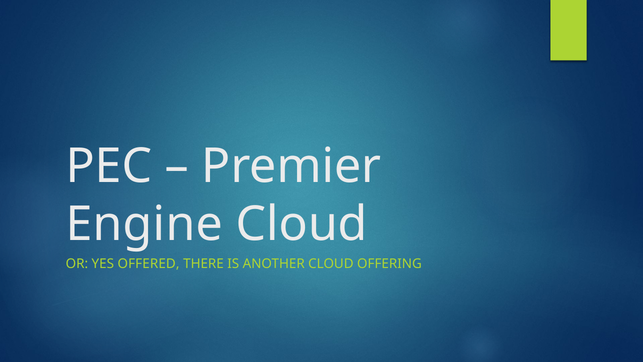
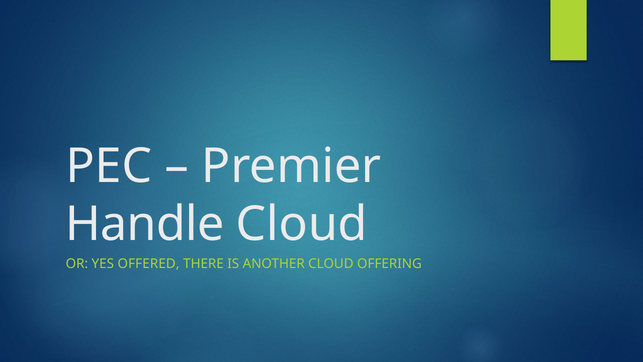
Engine: Engine -> Handle
